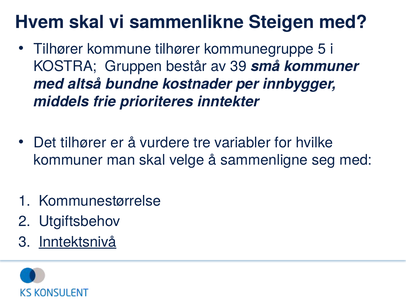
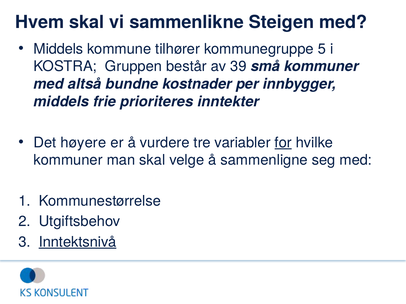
Tilhører at (58, 49): Tilhører -> Middels
Det tilhører: tilhører -> høyere
for underline: none -> present
